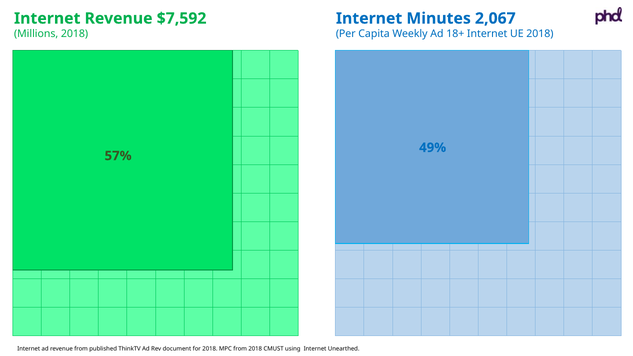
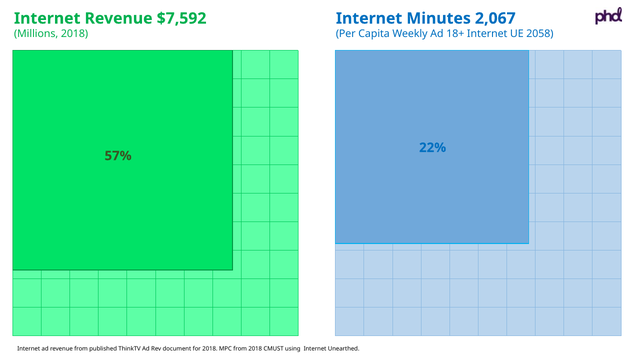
UE 2018: 2018 -> 2058
49%: 49% -> 22%
